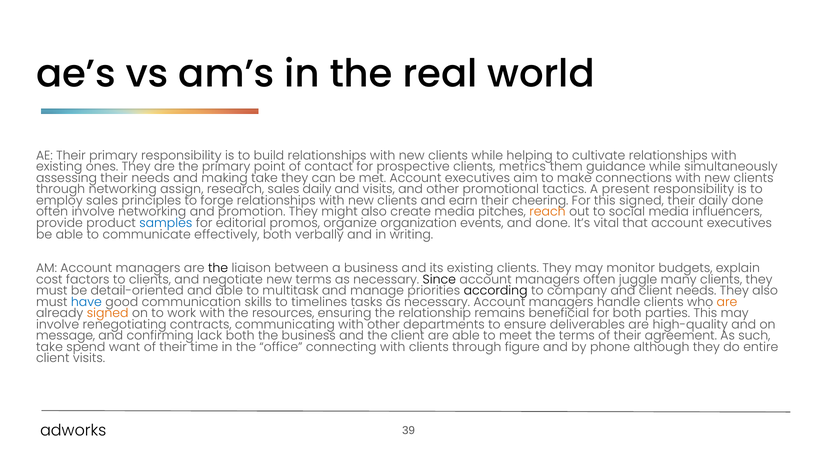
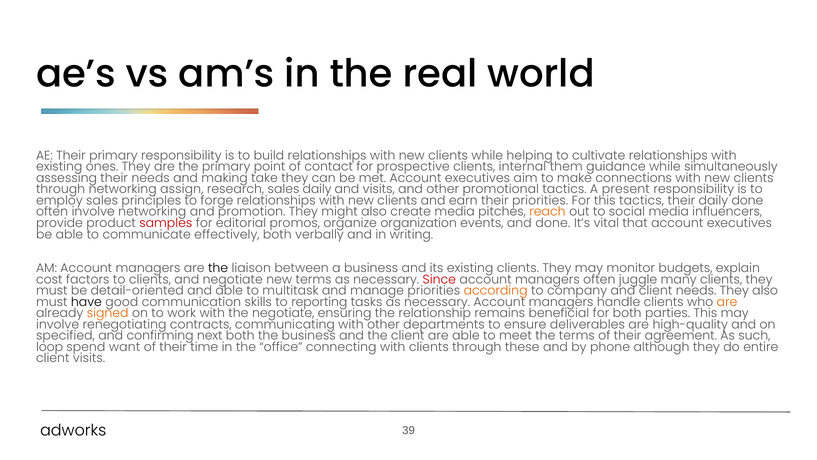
metrics: metrics -> internal
their cheering: cheering -> priorities
this signed: signed -> tactics
samples colour: blue -> red
Since colour: black -> red
according colour: black -> orange
have colour: blue -> black
timelines: timelines -> reporting
the resources: resources -> negotiate
message: message -> specified
lack: lack -> next
take at (49, 347): take -> loop
figure: figure -> these
